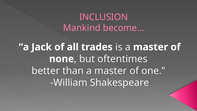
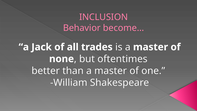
Mankind: Mankind -> Behavior
